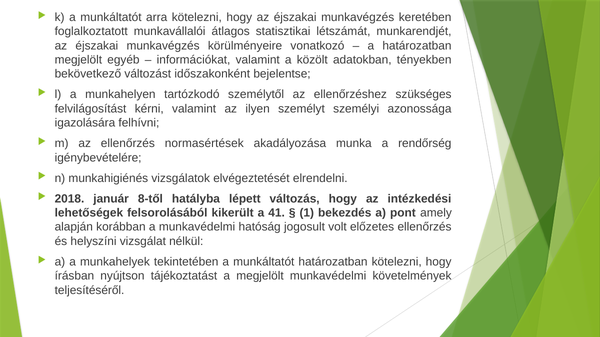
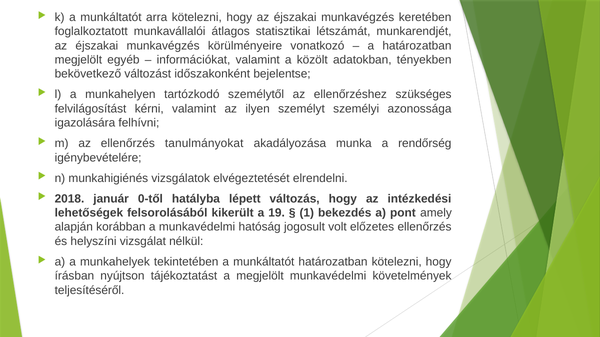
normasértések: normasértések -> tanulmányokat
8-től: 8-től -> 0-től
41: 41 -> 19
